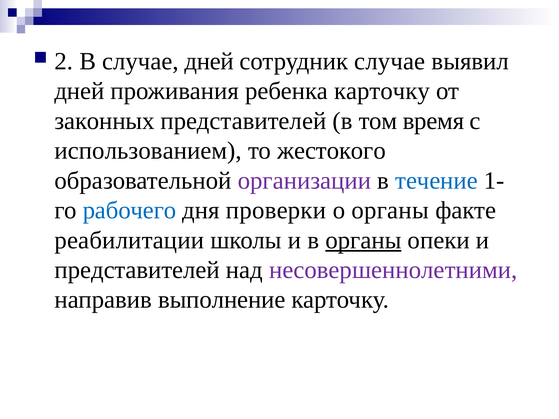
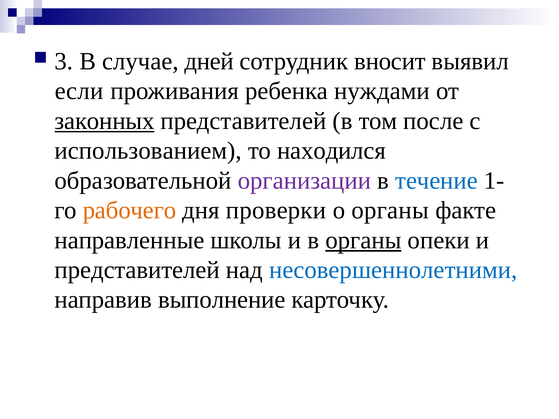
2: 2 -> 3
сотрудник случае: случае -> вносит
дней at (79, 91): дней -> если
ребенка карточку: карточку -> нуждами
законных underline: none -> present
время: время -> после
жестокого: жестокого -> находился
рабочего colour: blue -> orange
реабилитации: реабилитации -> направленные
несовершеннолетними colour: purple -> blue
